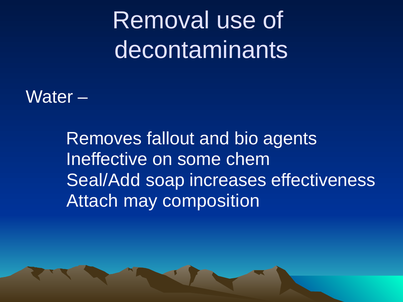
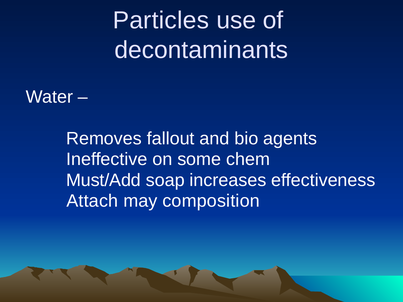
Removal: Removal -> Particles
Seal/Add: Seal/Add -> Must/Add
